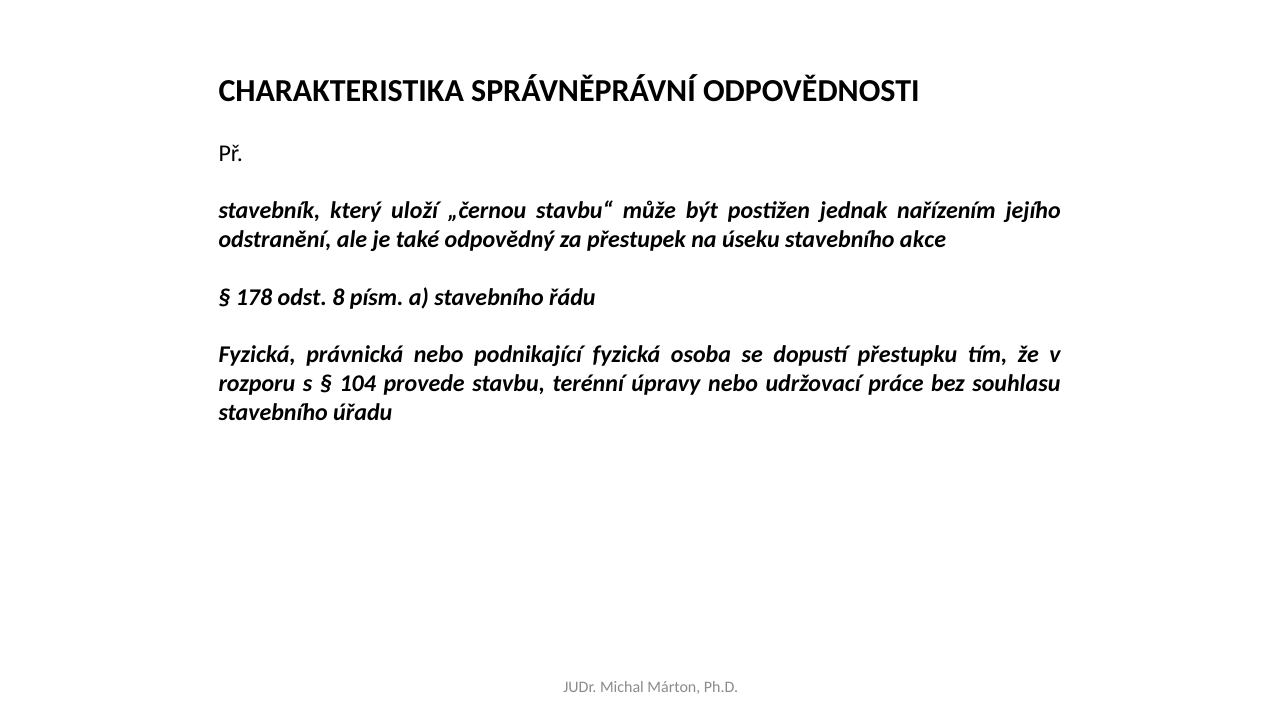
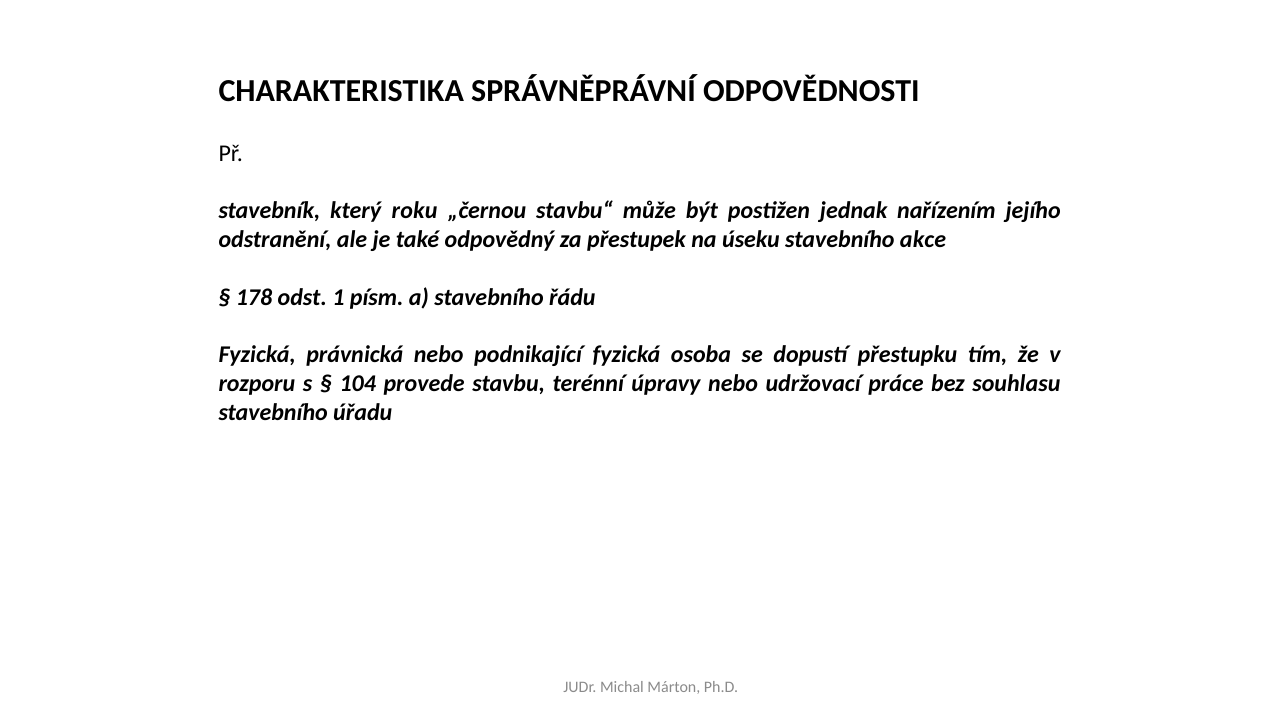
uloží: uloží -> roku
8: 8 -> 1
